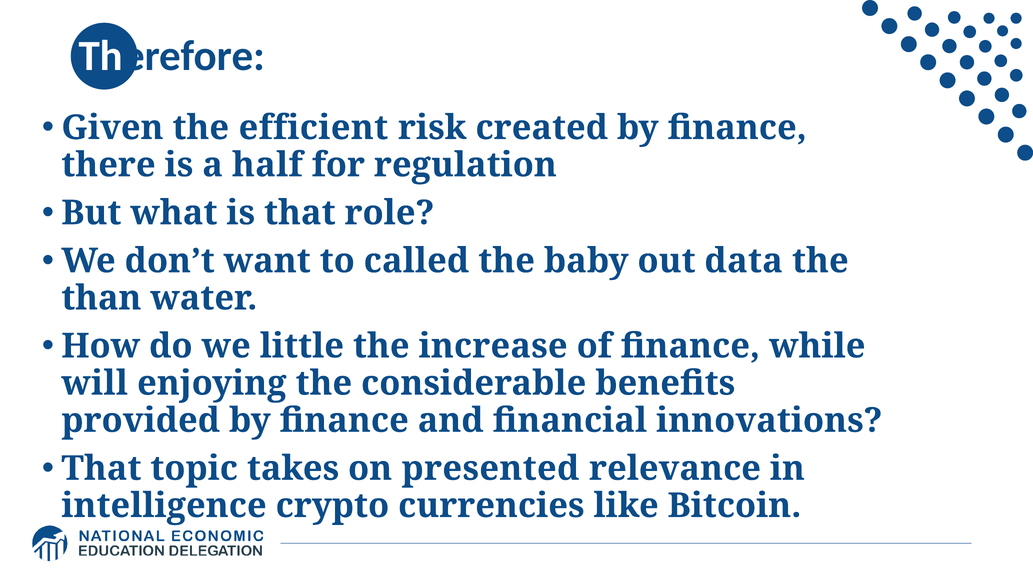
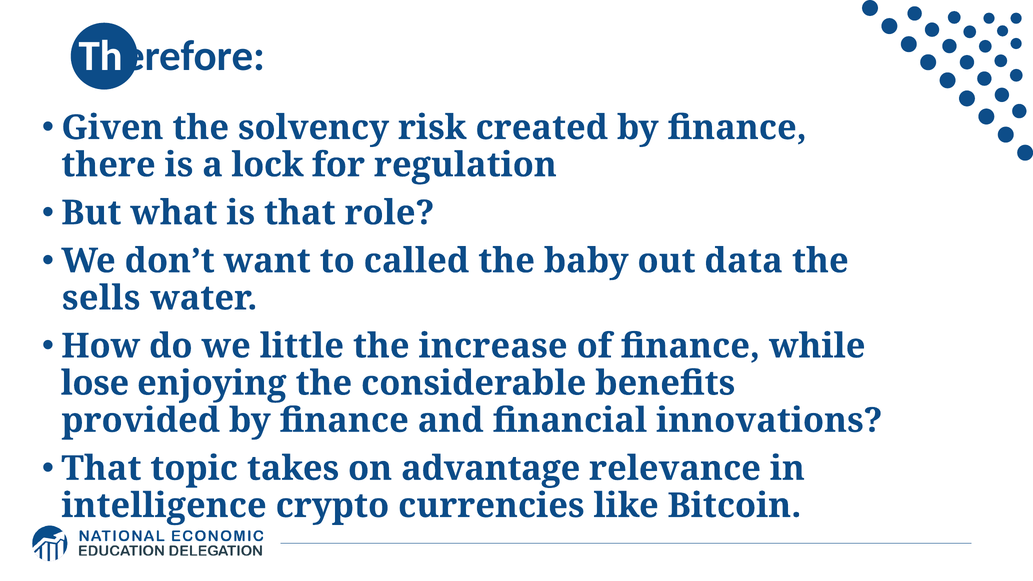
efficient: efficient -> solvency
half: half -> lock
than: than -> sells
will: will -> lose
presented: presented -> advantage
